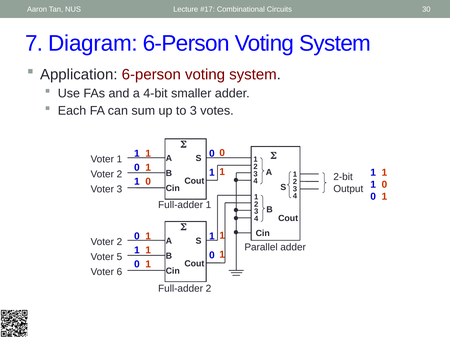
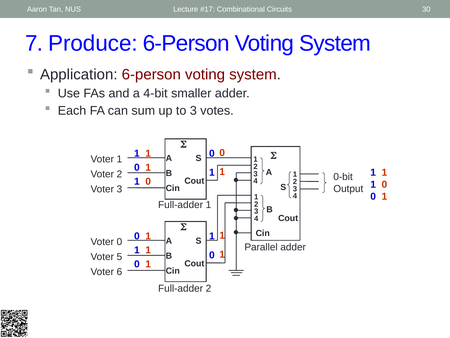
Diagram: Diagram -> Produce
2-bit: 2-bit -> 0-bit
2 at (119, 241): 2 -> 0
